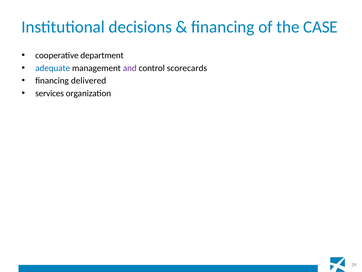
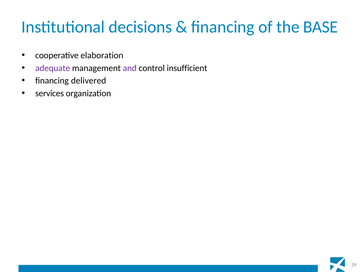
CASE: CASE -> BASE
department: department -> elaboration
adequate colour: blue -> purple
scorecards: scorecards -> insufficient
